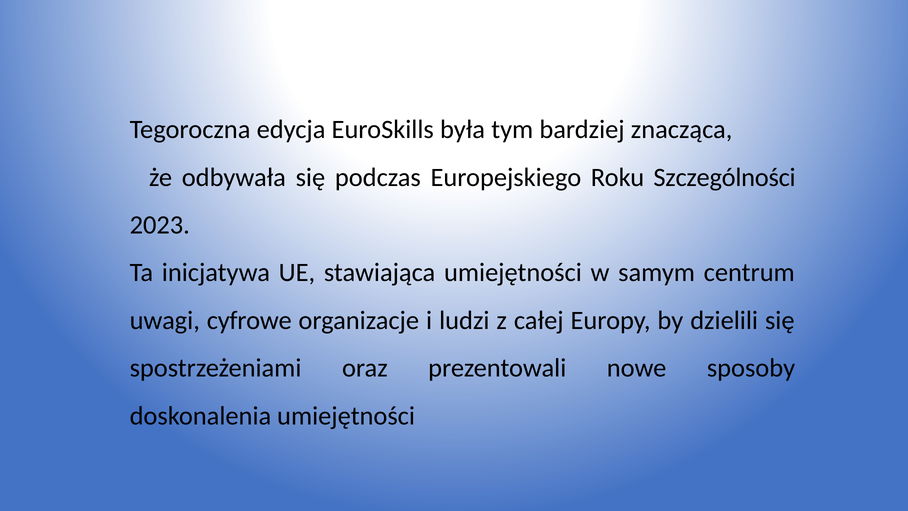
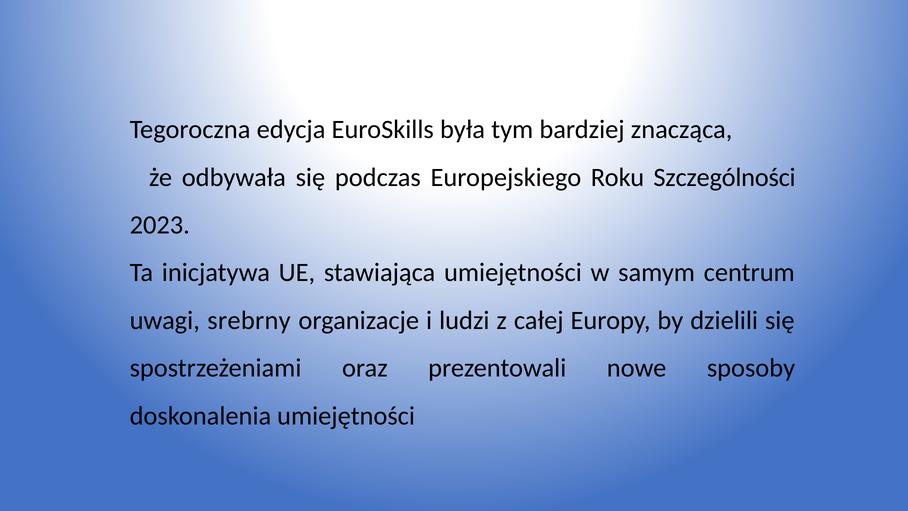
cyfrowe: cyfrowe -> srebrny
